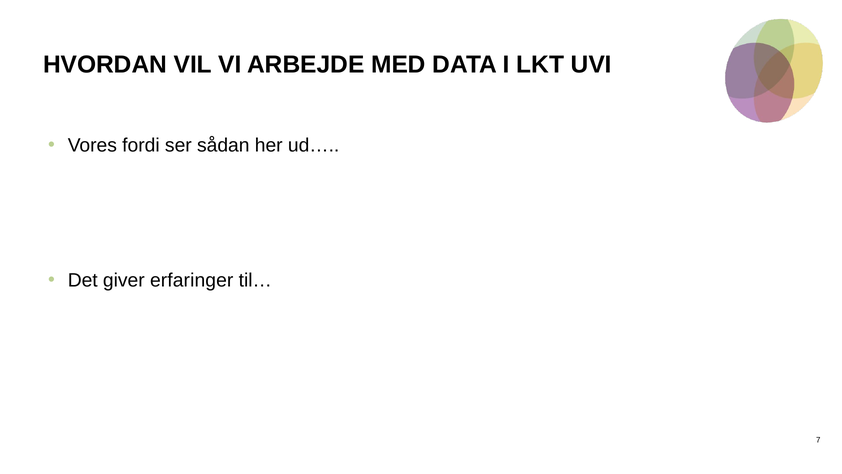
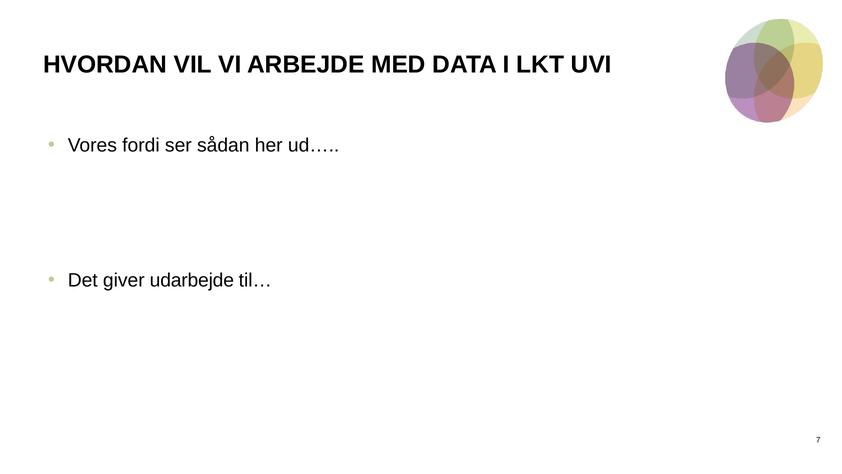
erfaringer: erfaringer -> udarbejde
